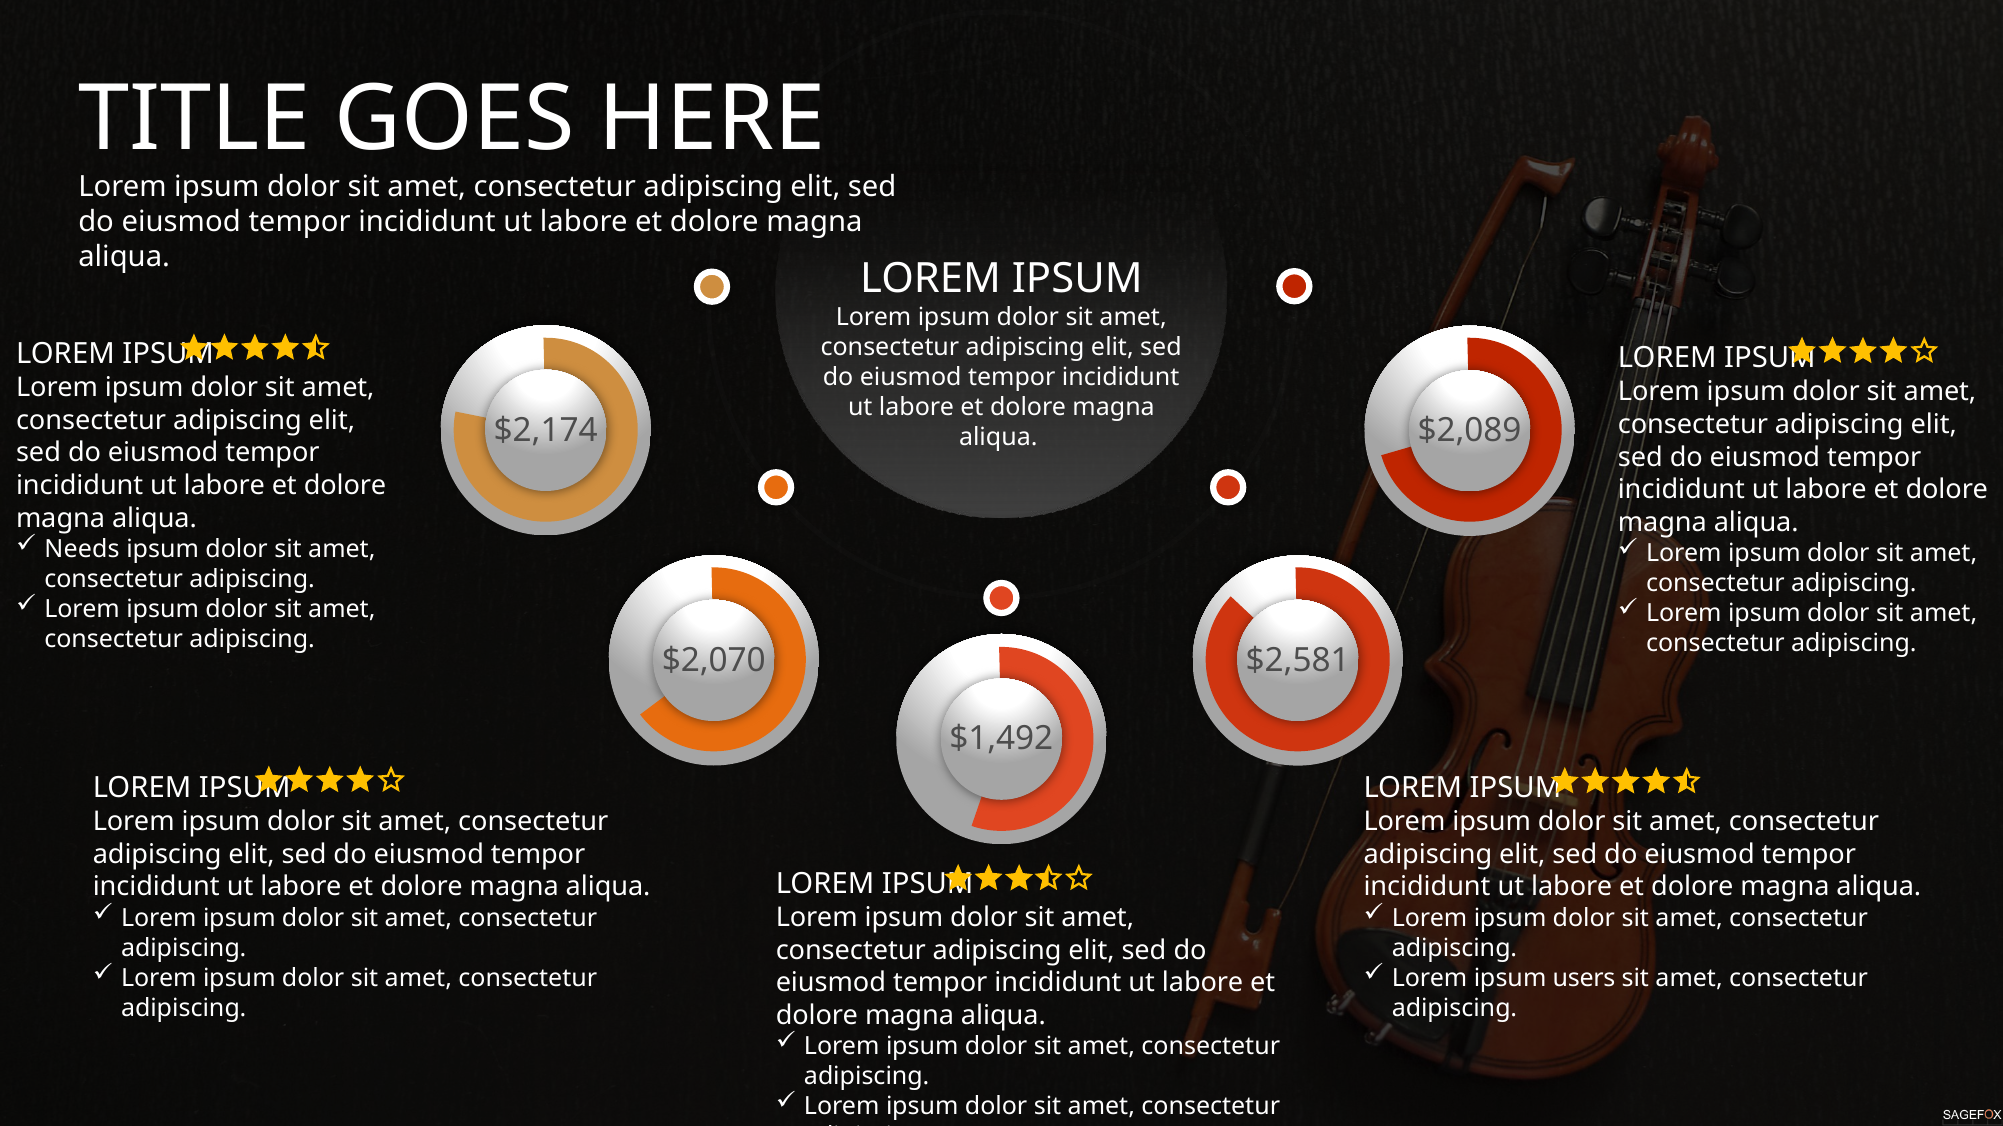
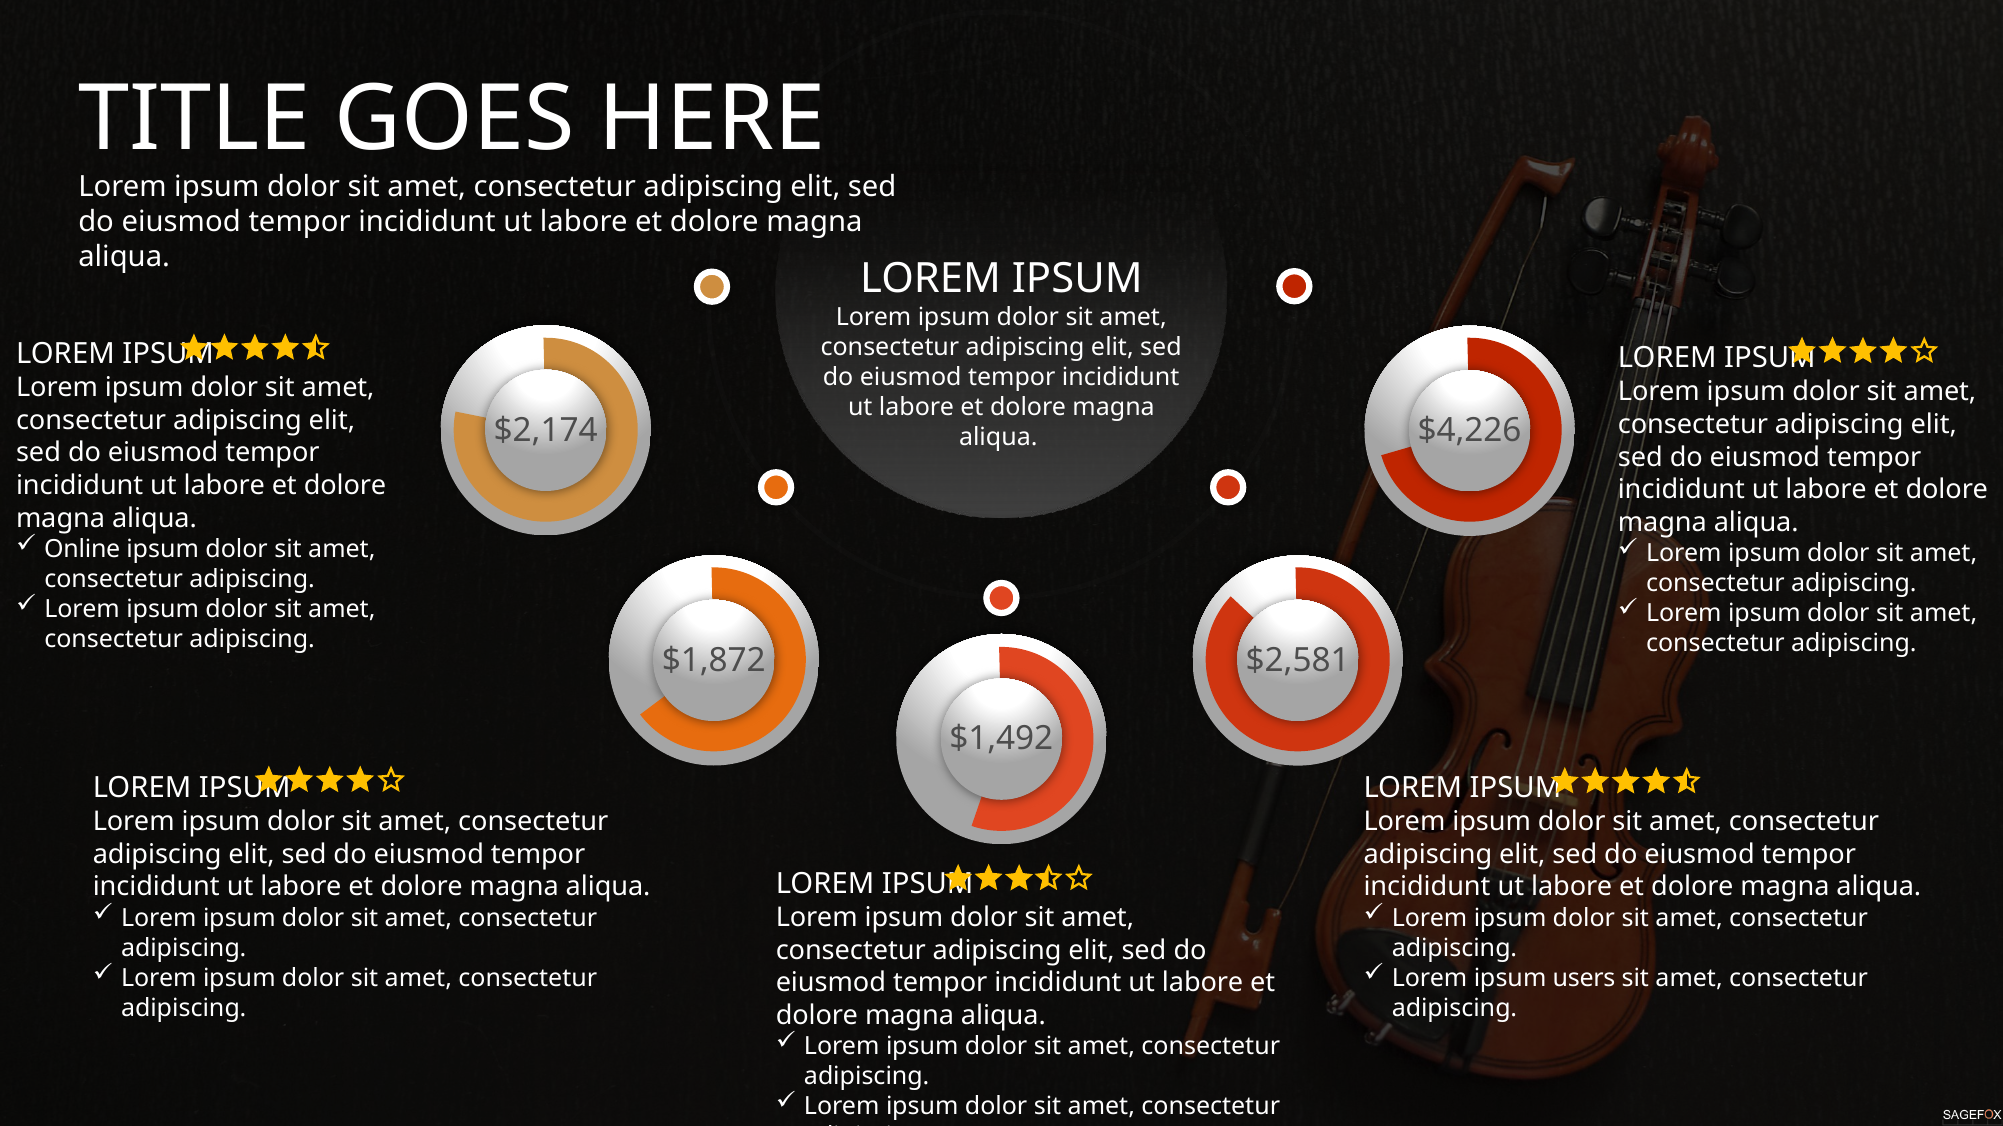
$2,089: $2,089 -> $4,226
Needs: Needs -> Online
$2,070: $2,070 -> $1,872
